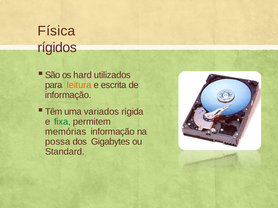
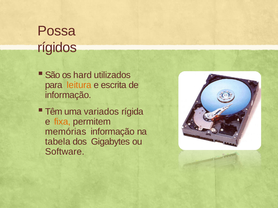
Física: Física -> Possa
fixa colour: green -> orange
possa: possa -> tabela
Standard: Standard -> Software
